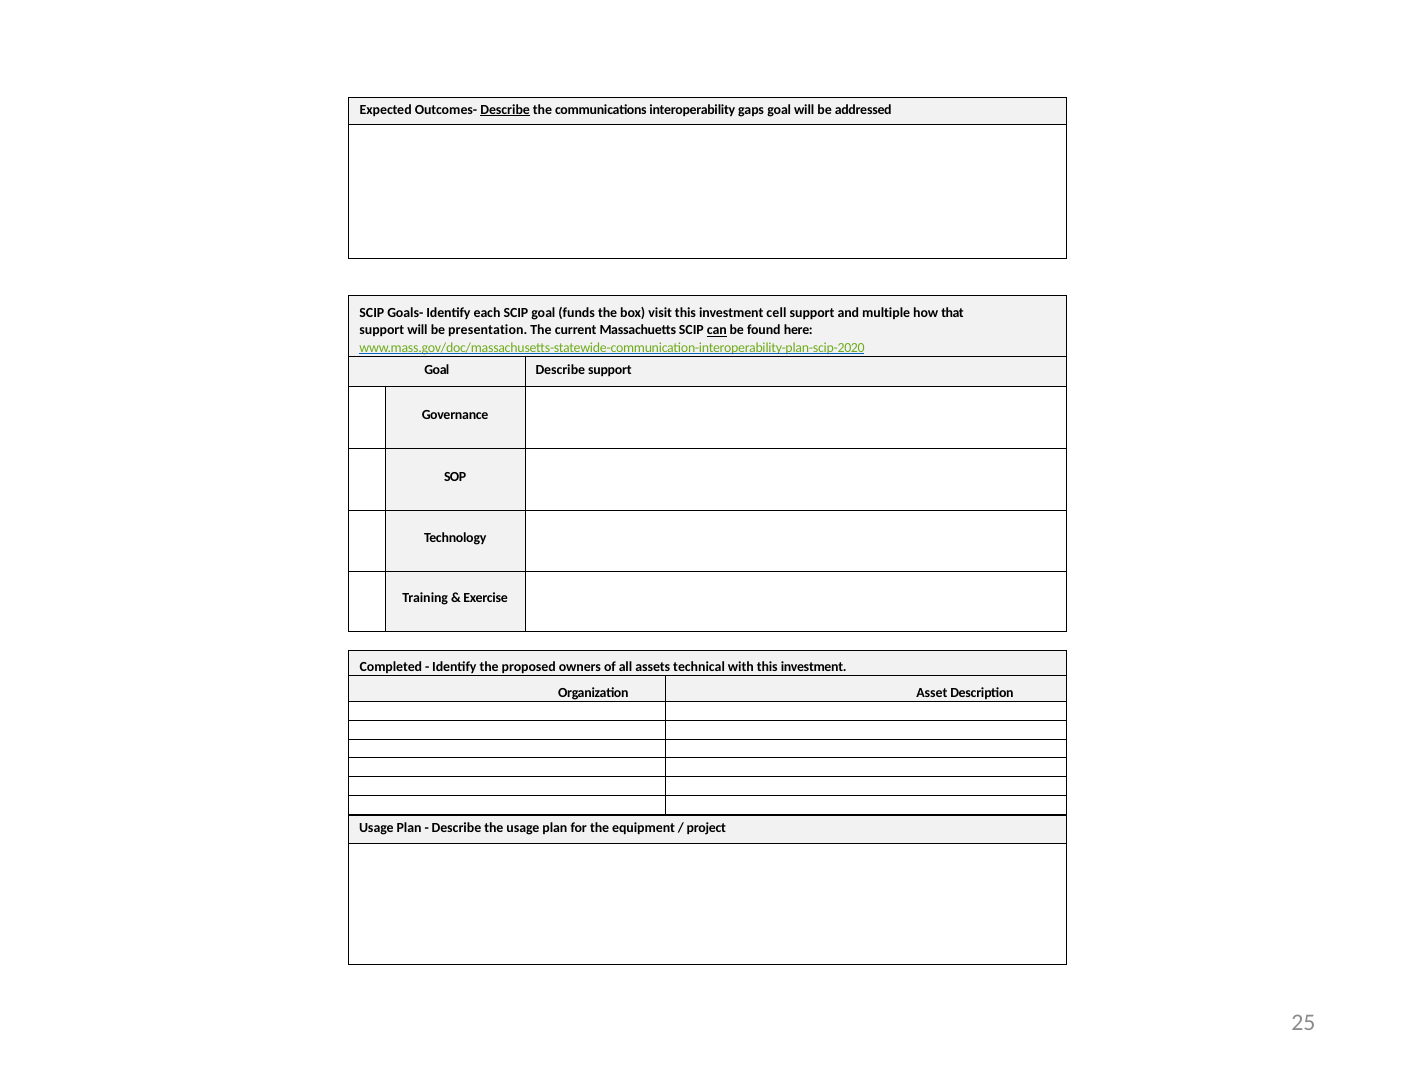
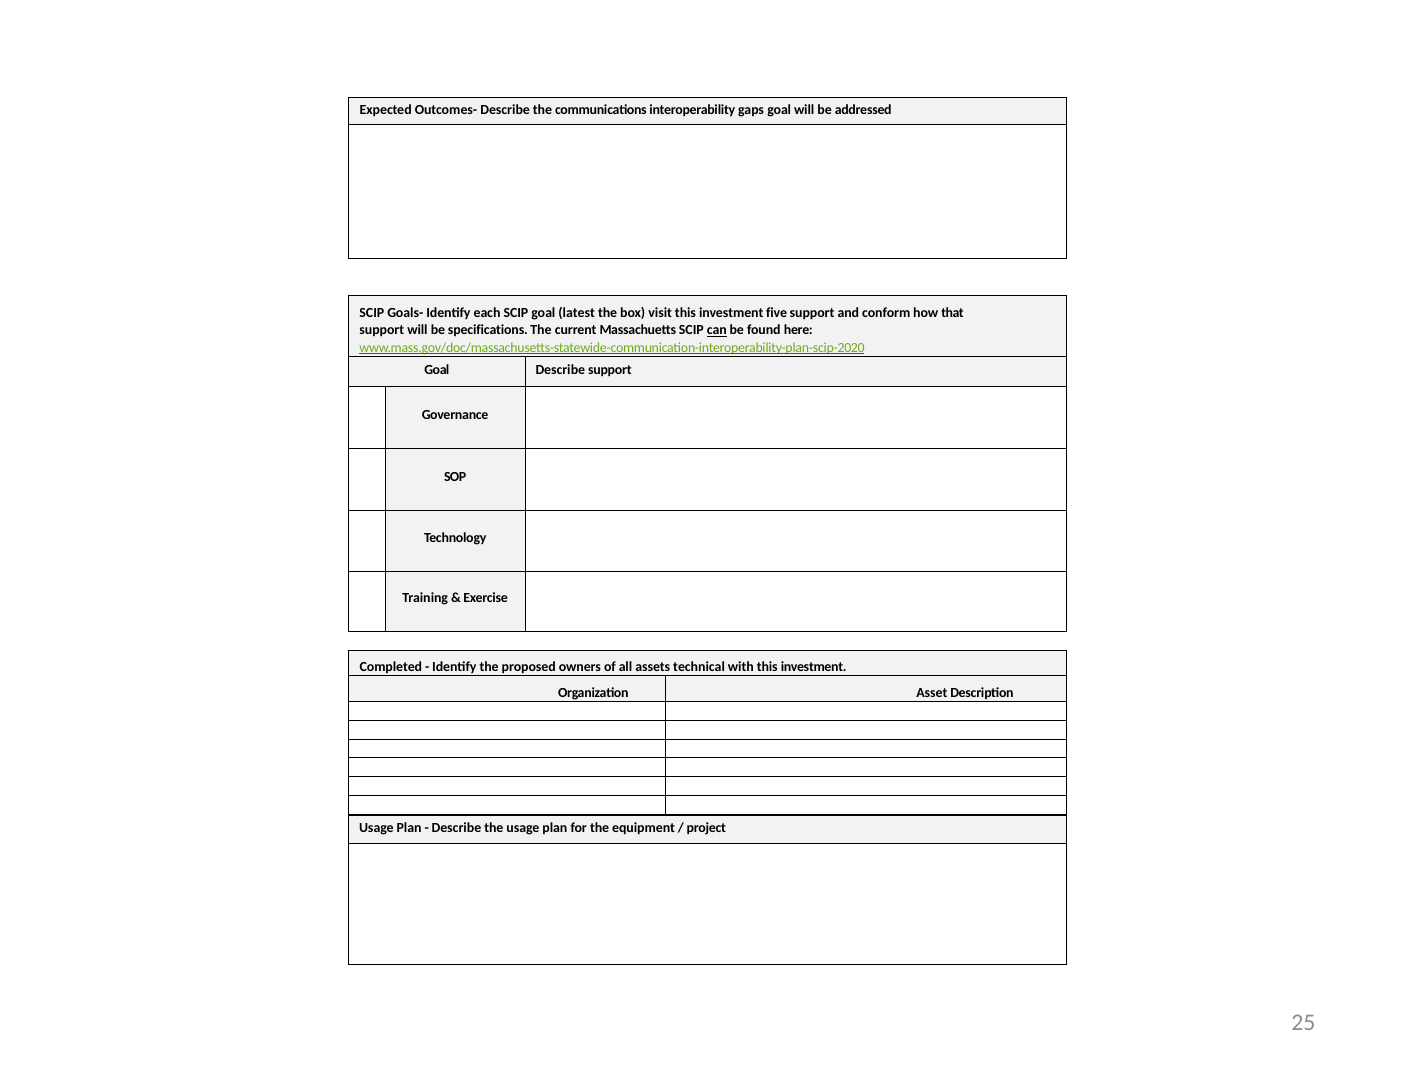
Describe at (505, 110) underline: present -> none
funds: funds -> latest
cell: cell -> five
multiple: multiple -> conform
presentation: presentation -> specifications
